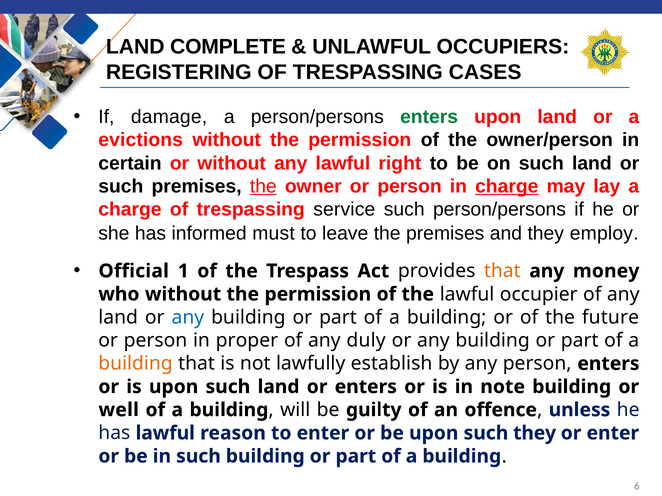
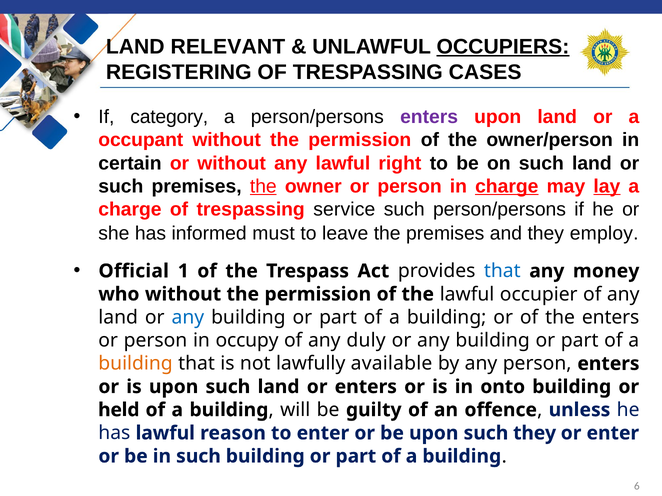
COMPLETE: COMPLETE -> RELEVANT
OCCUPIERS underline: none -> present
damage: damage -> category
enters at (429, 117) colour: green -> purple
evictions: evictions -> occupant
lay underline: none -> present
that at (502, 271) colour: orange -> blue
the future: future -> enters
proper: proper -> occupy
establish: establish -> available
note: note -> onto
well: well -> held
